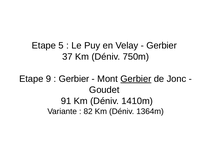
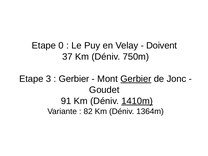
5: 5 -> 0
Gerbier at (162, 46): Gerbier -> Doivent
9: 9 -> 3
1410m underline: none -> present
